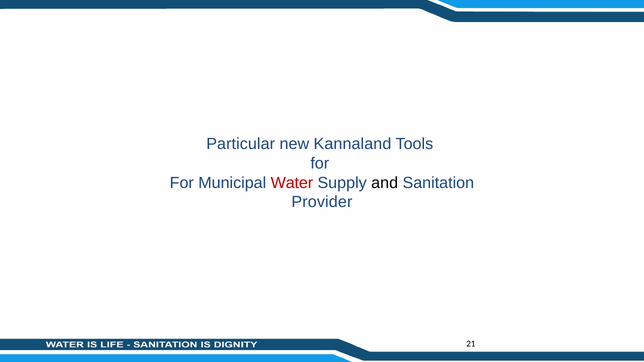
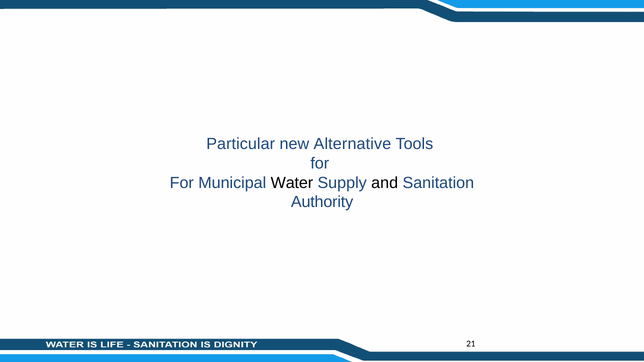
Kannaland: Kannaland -> Alternative
Water colour: red -> black
Provider: Provider -> Authority
